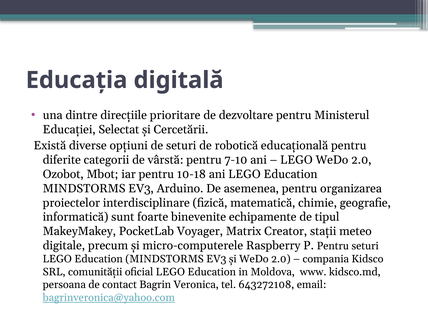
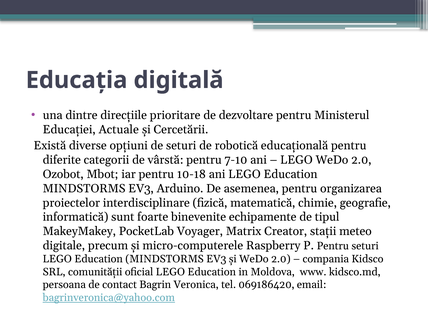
Selectat: Selectat -> Actuale
643272108: 643272108 -> 069186420
